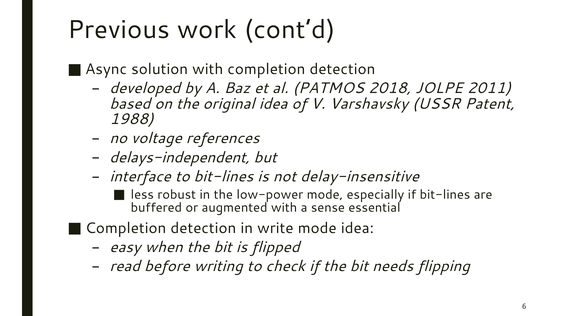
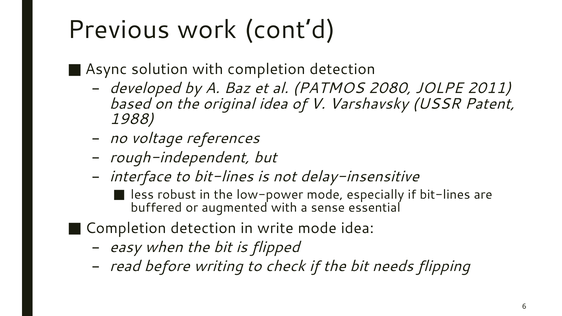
2018: 2018 -> 2080
delays-independent: delays-independent -> rough-independent
